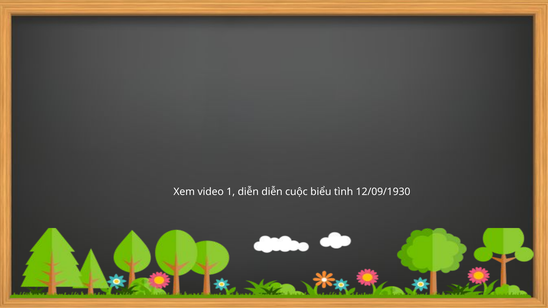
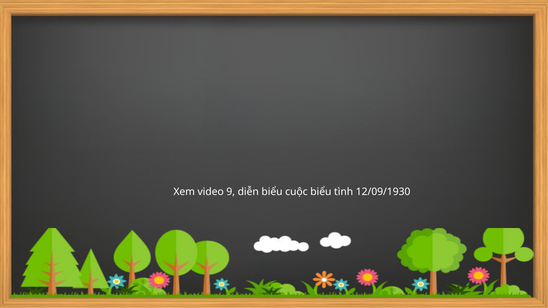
1: 1 -> 9
diễn diễn: diễn -> biểu
